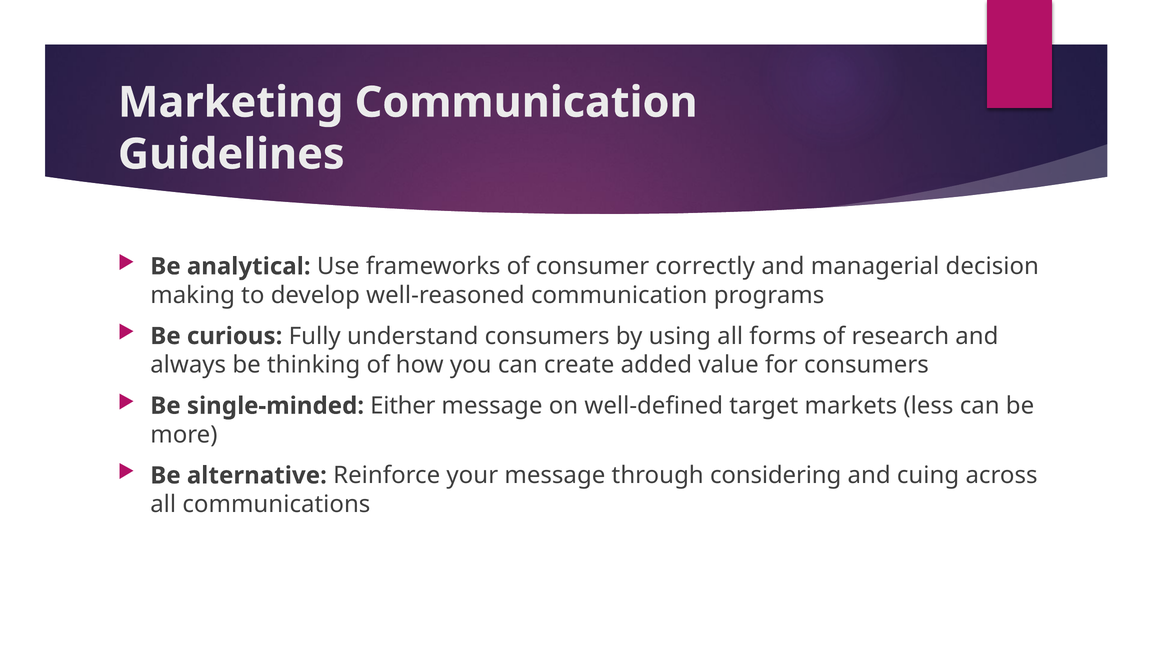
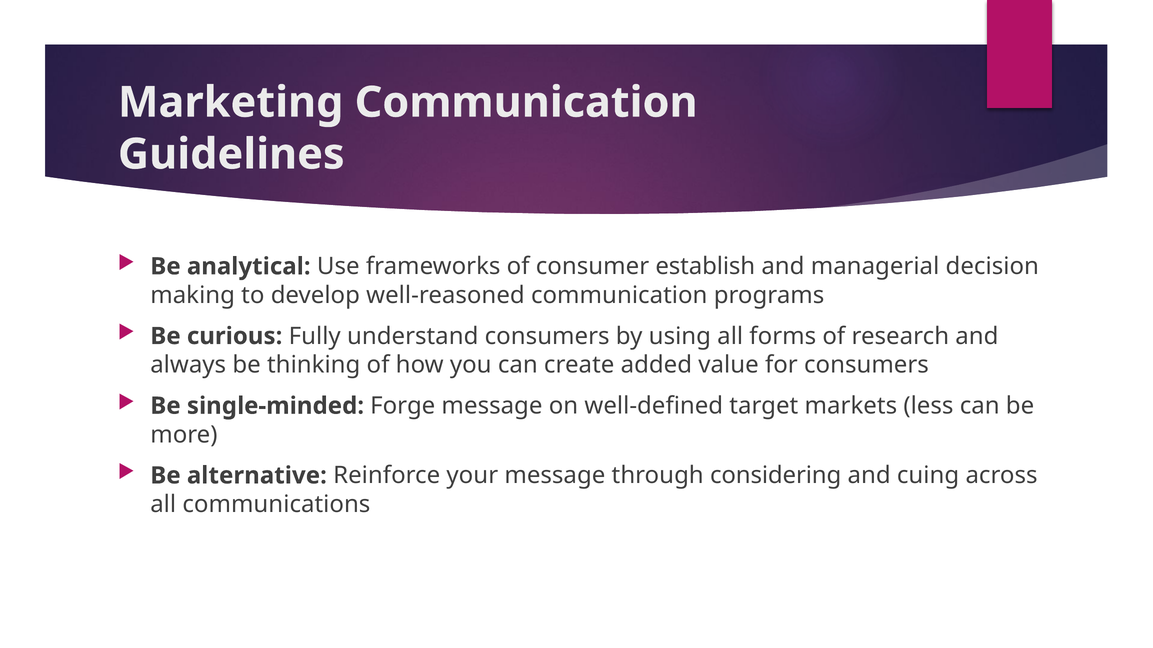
correctly: correctly -> establish
Either: Either -> Forge
